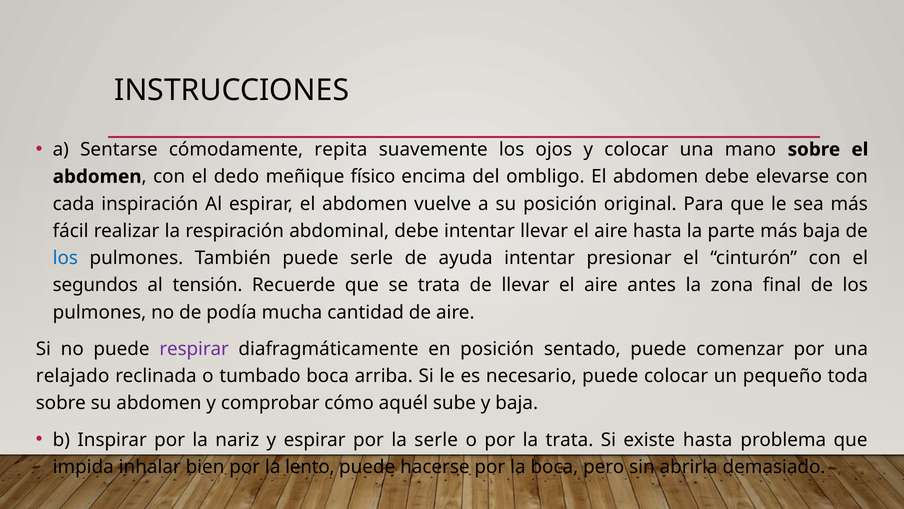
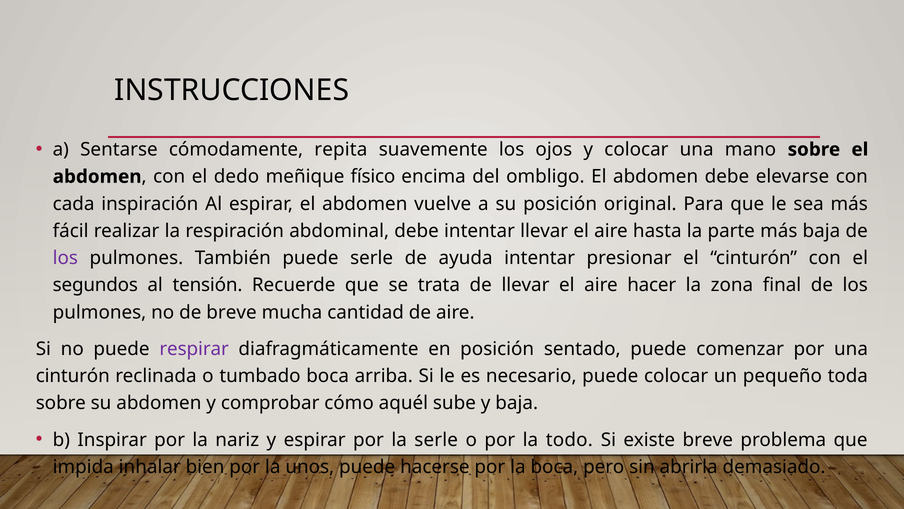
los at (65, 258) colour: blue -> purple
antes: antes -> hacer
de podía: podía -> breve
relajado at (73, 376): relajado -> cinturón
la trata: trata -> todo
existe hasta: hasta -> breve
lento: lento -> unos
